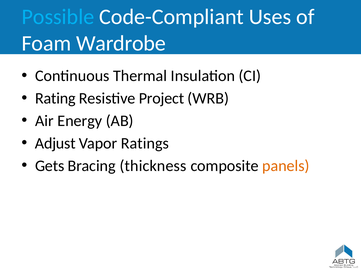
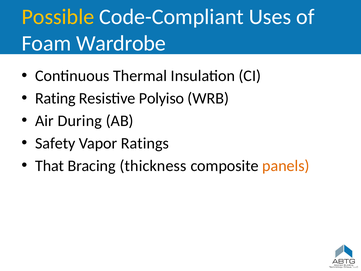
Possible colour: light blue -> yellow
Project: Project -> Polyiso
Energy: Energy -> During
Adjust: Adjust -> Safety
Gets: Gets -> That
